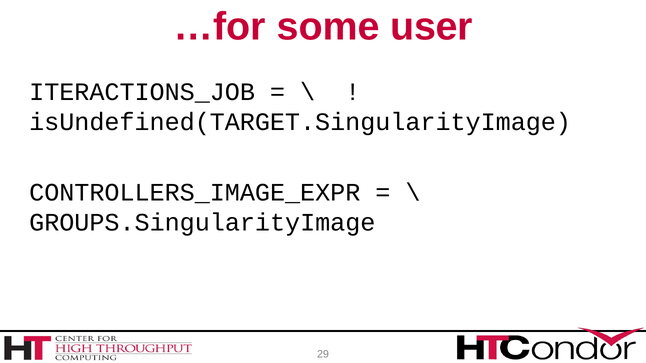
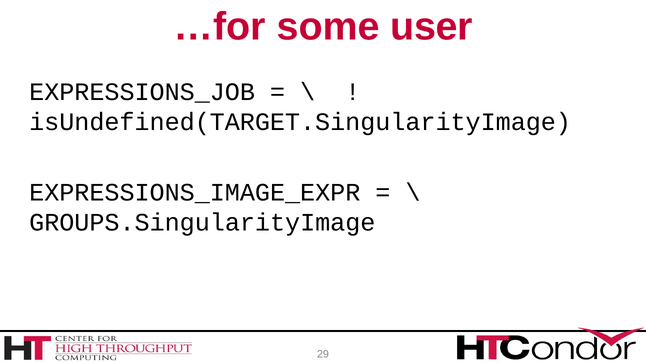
ITERACTIONS_JOB: ITERACTIONS_JOB -> EXPRESSIONS_JOB
CONTROLLERS_IMAGE_EXPR: CONTROLLERS_IMAGE_EXPR -> EXPRESSIONS_IMAGE_EXPR
